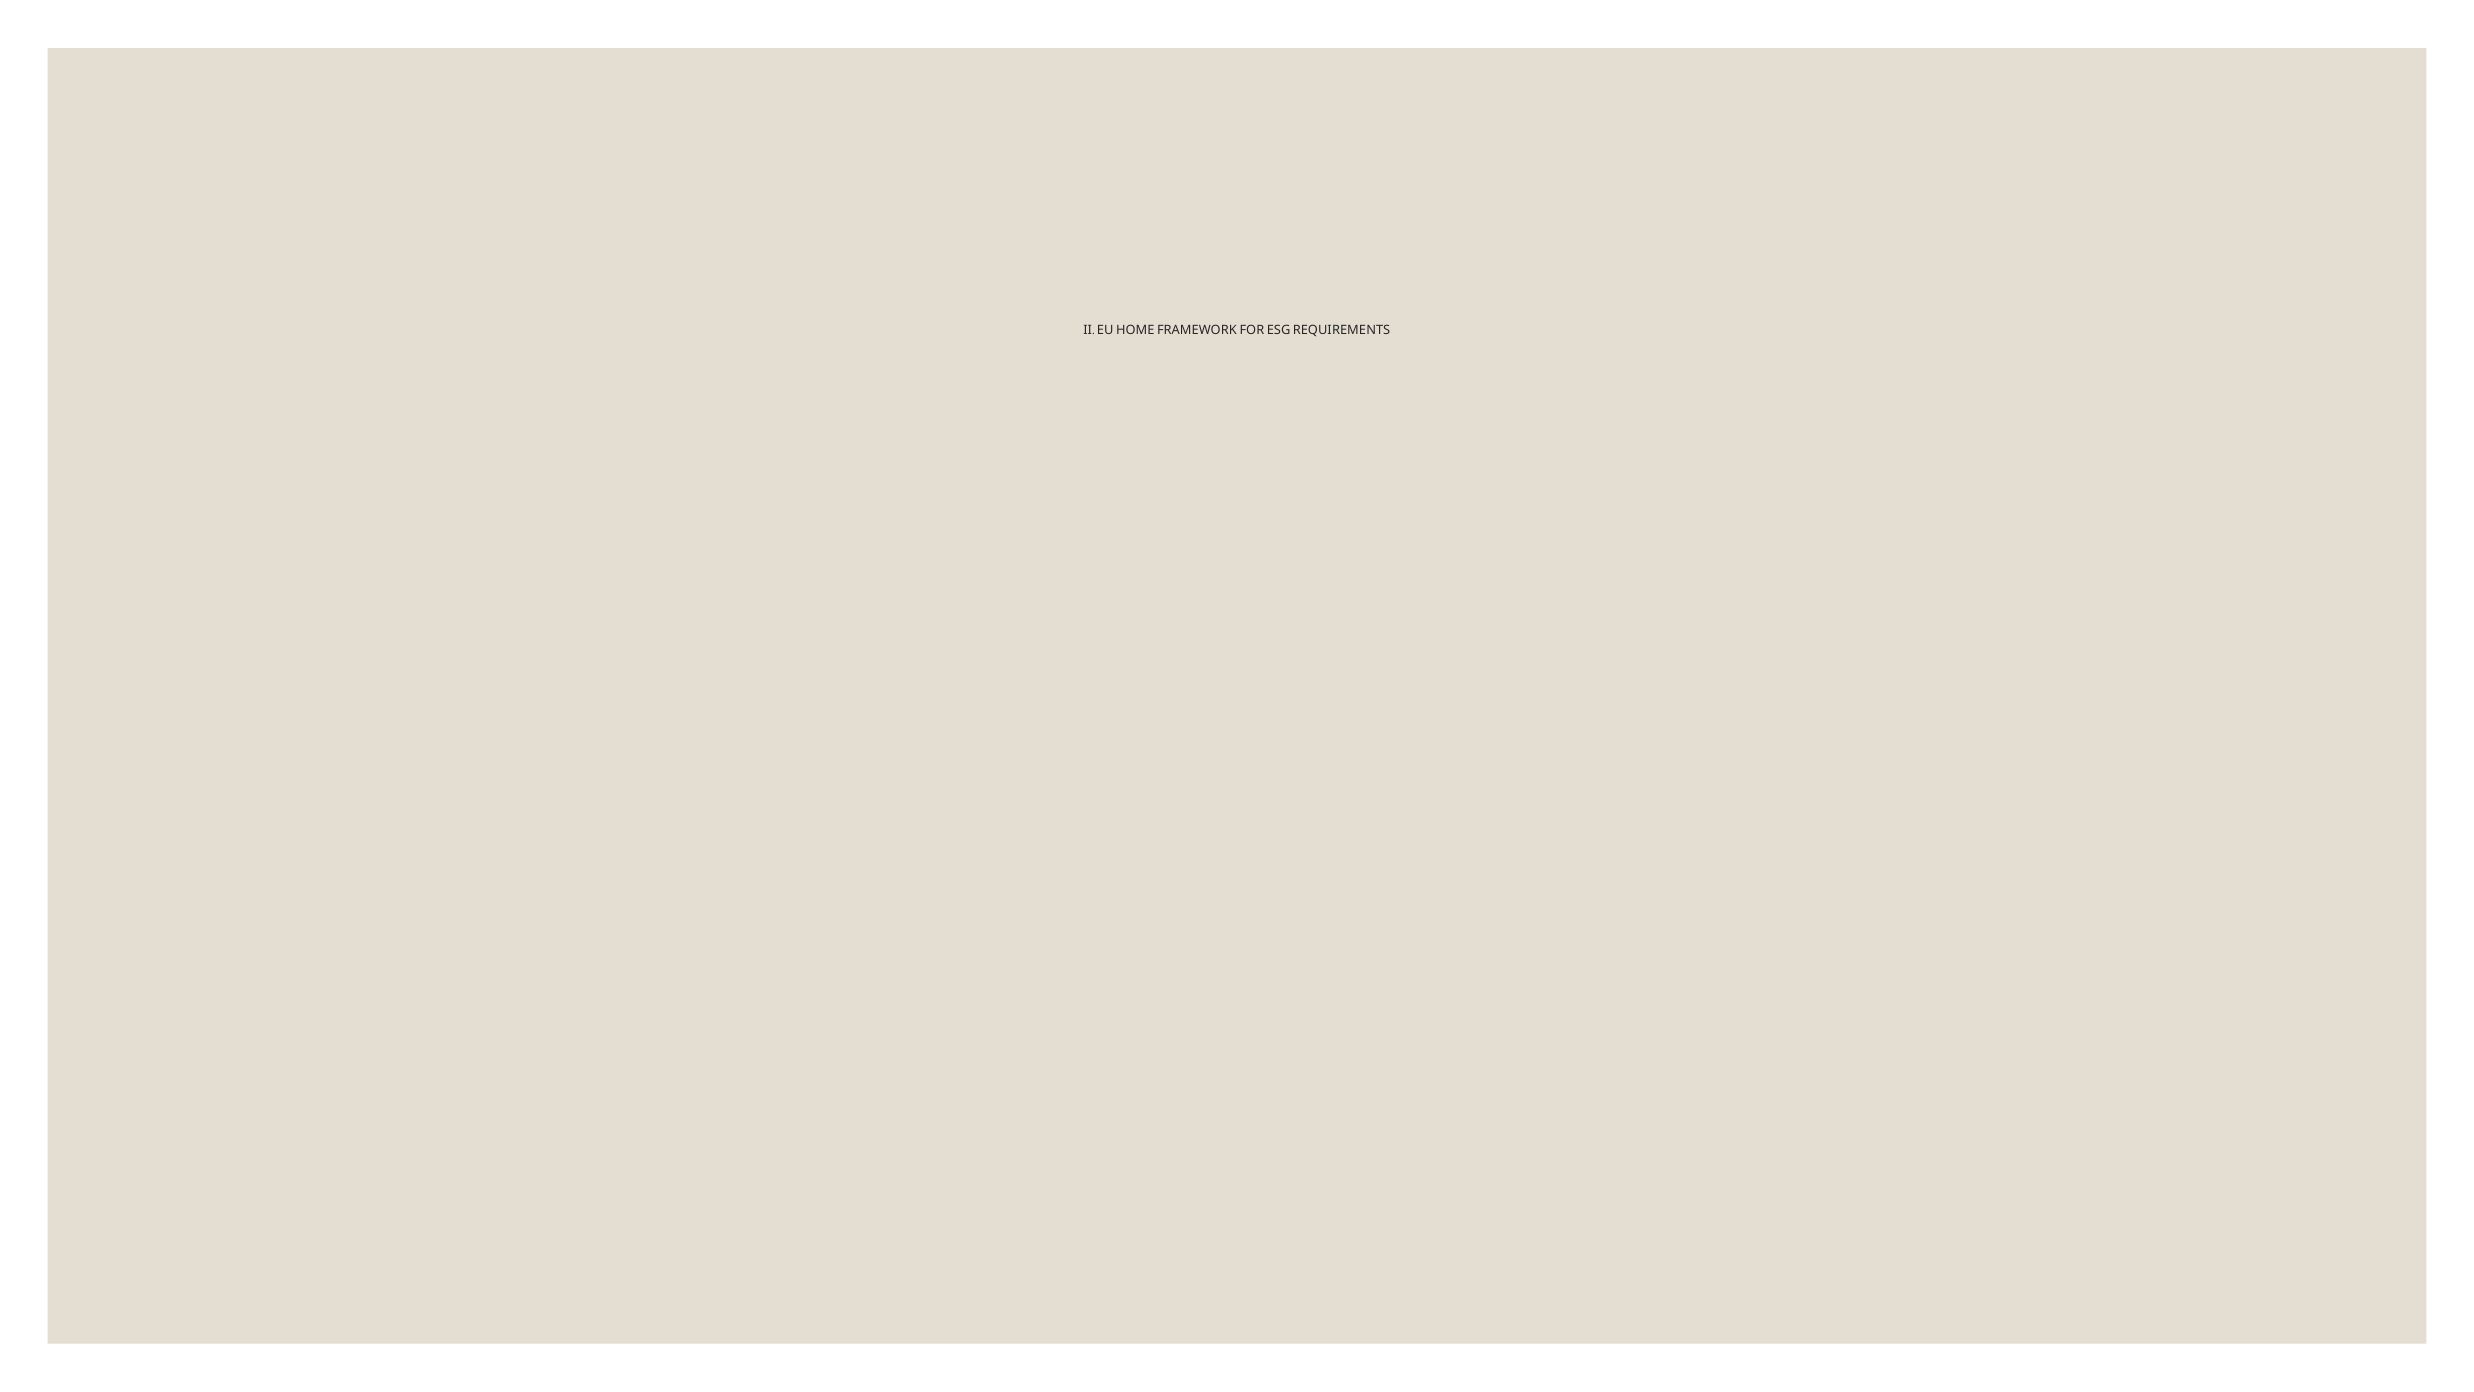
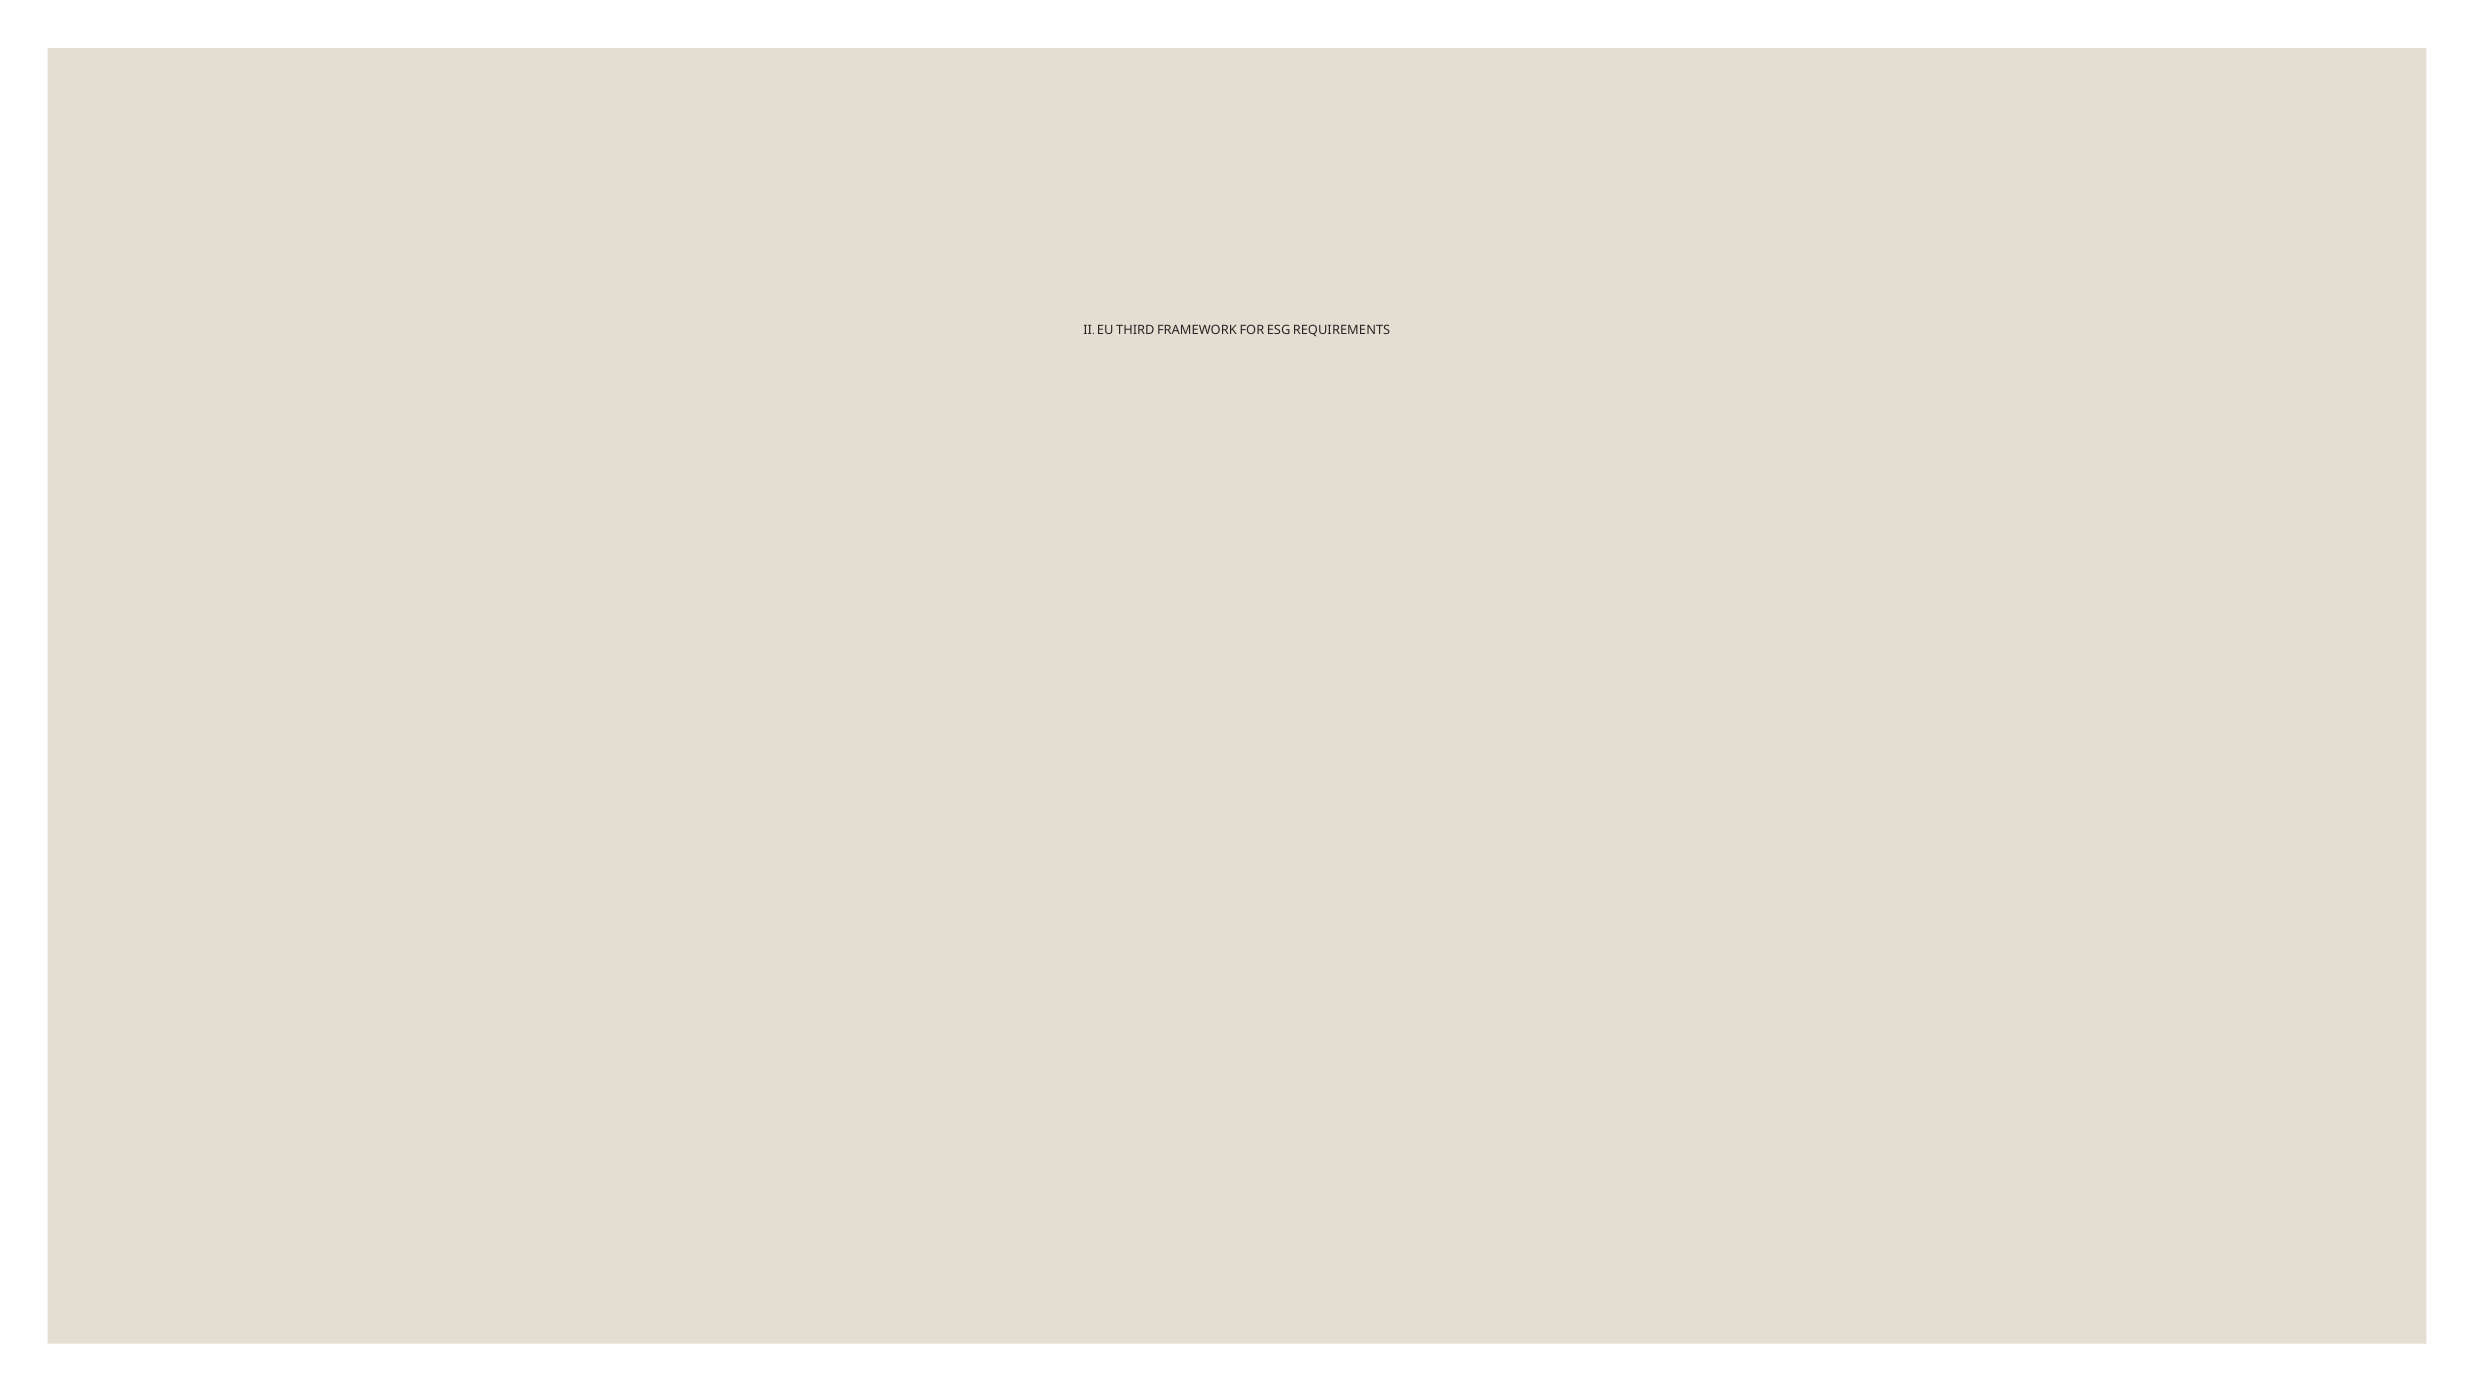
HOME: HOME -> THIRD
